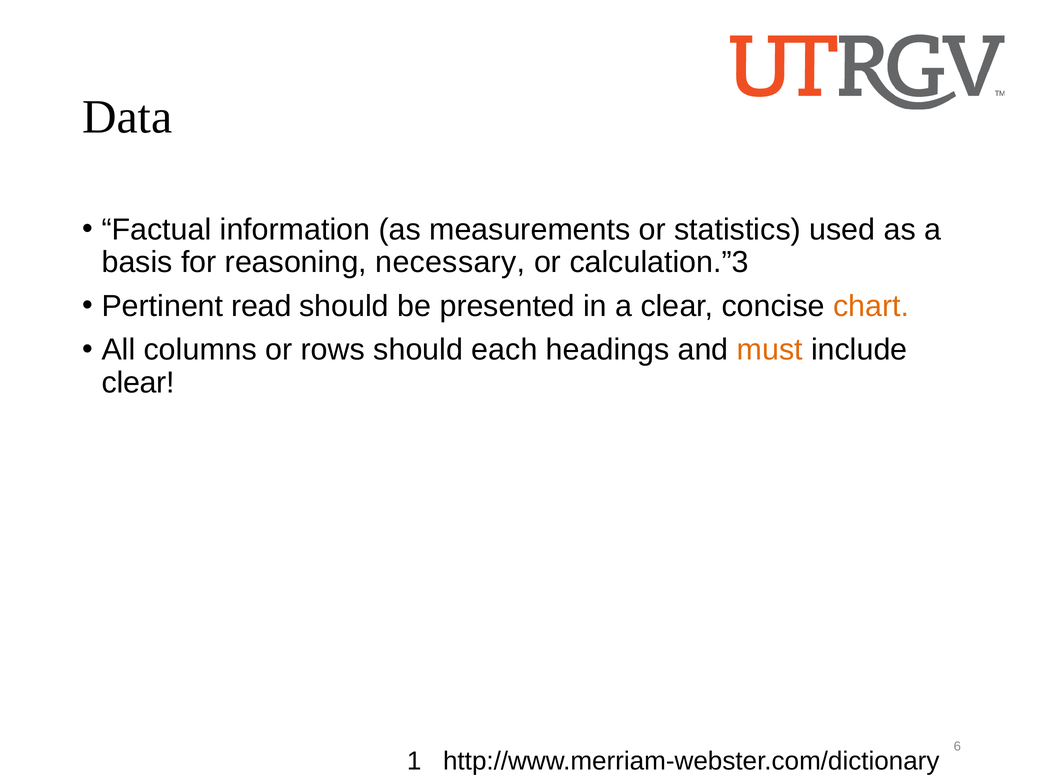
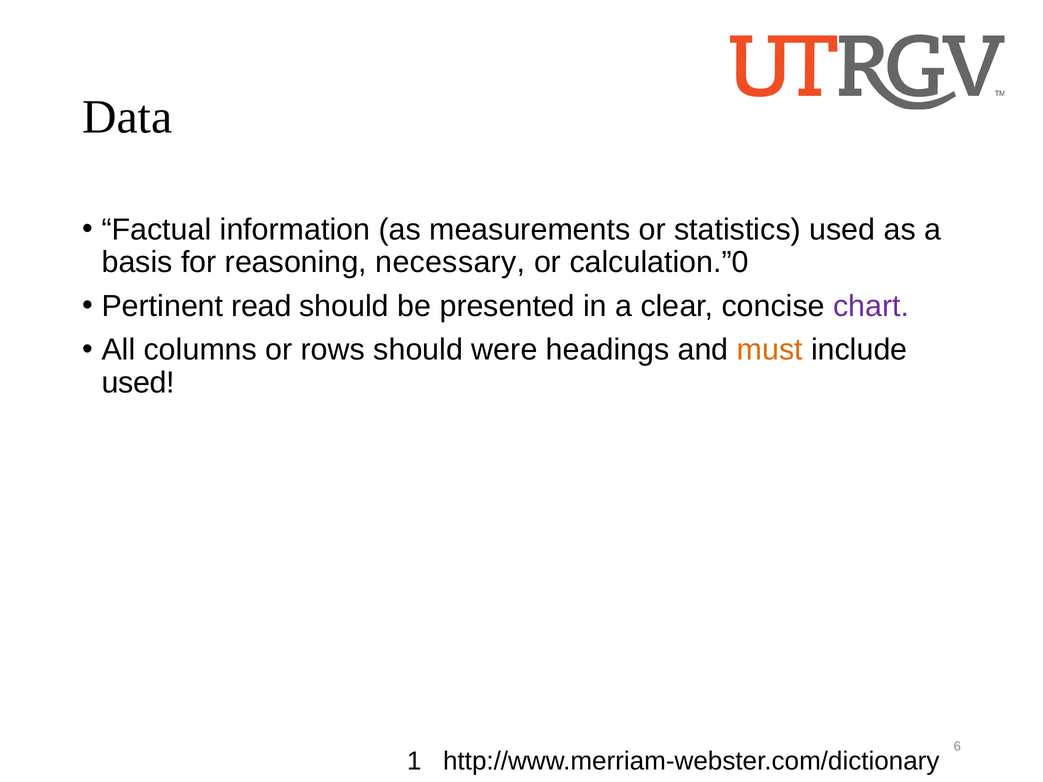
calculation.”3: calculation.”3 -> calculation.”0
chart colour: orange -> purple
each: each -> were
clear at (138, 383): clear -> used
